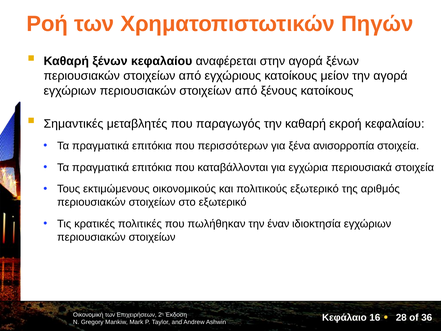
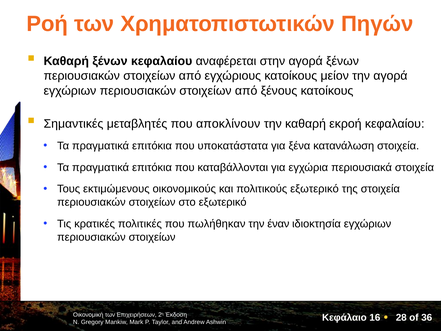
παραγωγός: παραγωγός -> αποκλίνουν
περισσότερων: περισσότερων -> υποκατάστατα
ανισορροπία: ανισορροπία -> κατανάλωση
της αριθμός: αριθμός -> στοιχεία
